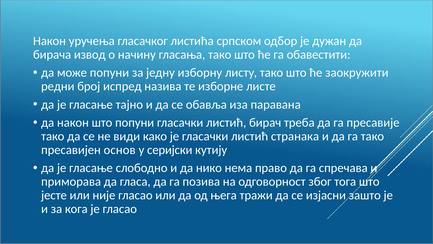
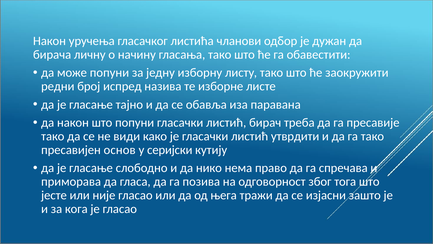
српском: српском -> чланови
извод: извод -> личну
странака: странака -> утврдити
